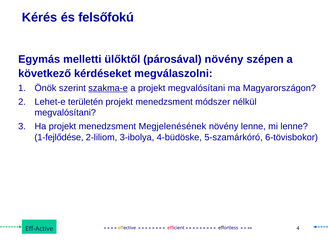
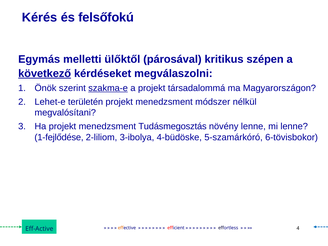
párosával növény: növény -> kritikus
következő underline: none -> present
projekt megvalósítani: megvalósítani -> társadalommá
Megjelenésének: Megjelenésének -> Tudásmegosztás
